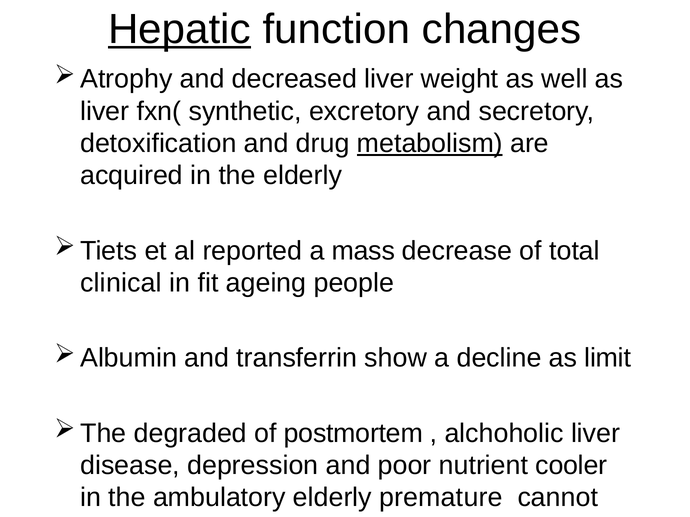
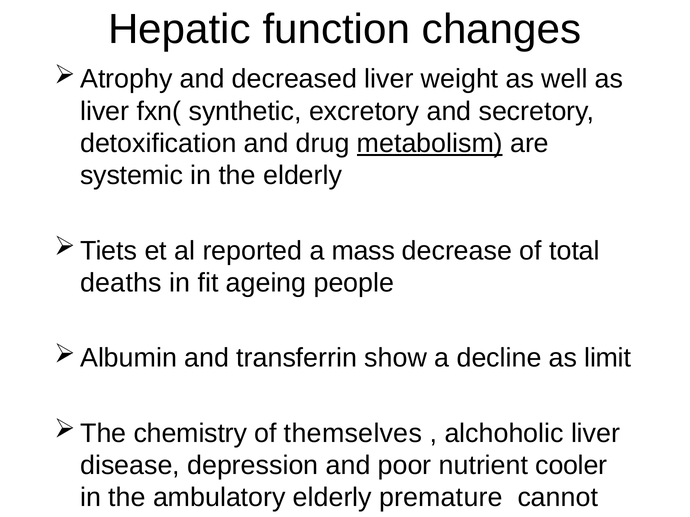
Hepatic underline: present -> none
acquired: acquired -> systemic
clinical: clinical -> deaths
degraded: degraded -> chemistry
postmortem: postmortem -> themselves
